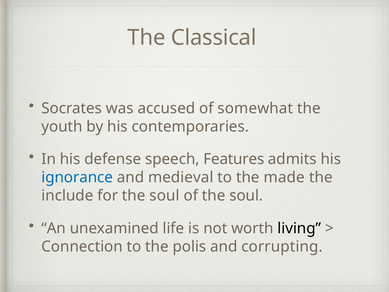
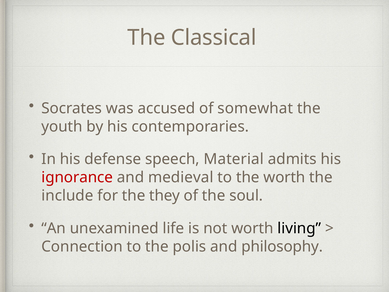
Features: Features -> Material
ignorance colour: blue -> red
the made: made -> worth
for the soul: soul -> they
corrupting: corrupting -> philosophy
